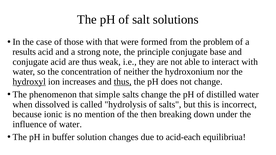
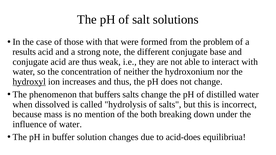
principle: principle -> different
thus at (123, 82) underline: present -> none
simple: simple -> buffers
ionic: ionic -> mass
then: then -> both
acid-each: acid-each -> acid-does
